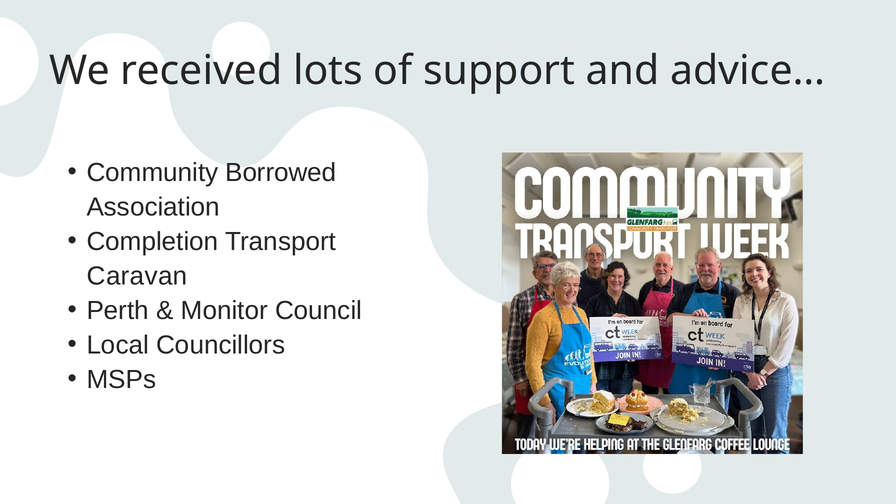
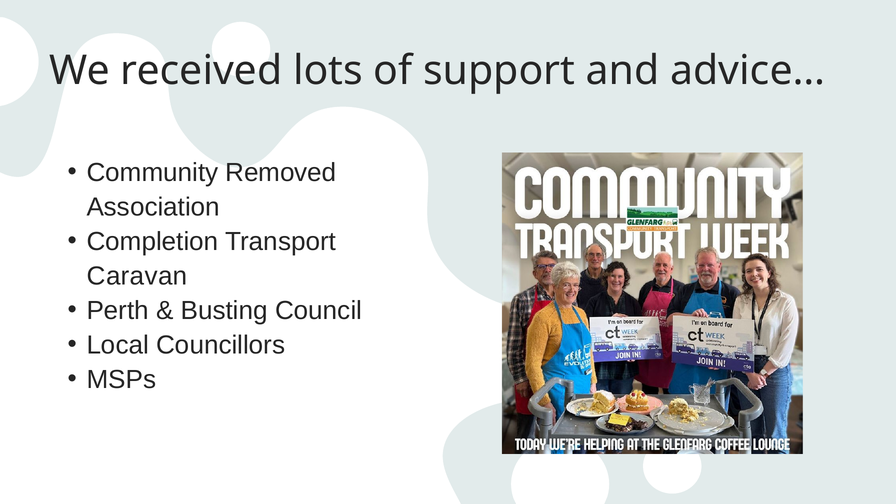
Borrowed: Borrowed -> Removed
Monitor: Monitor -> Busting
